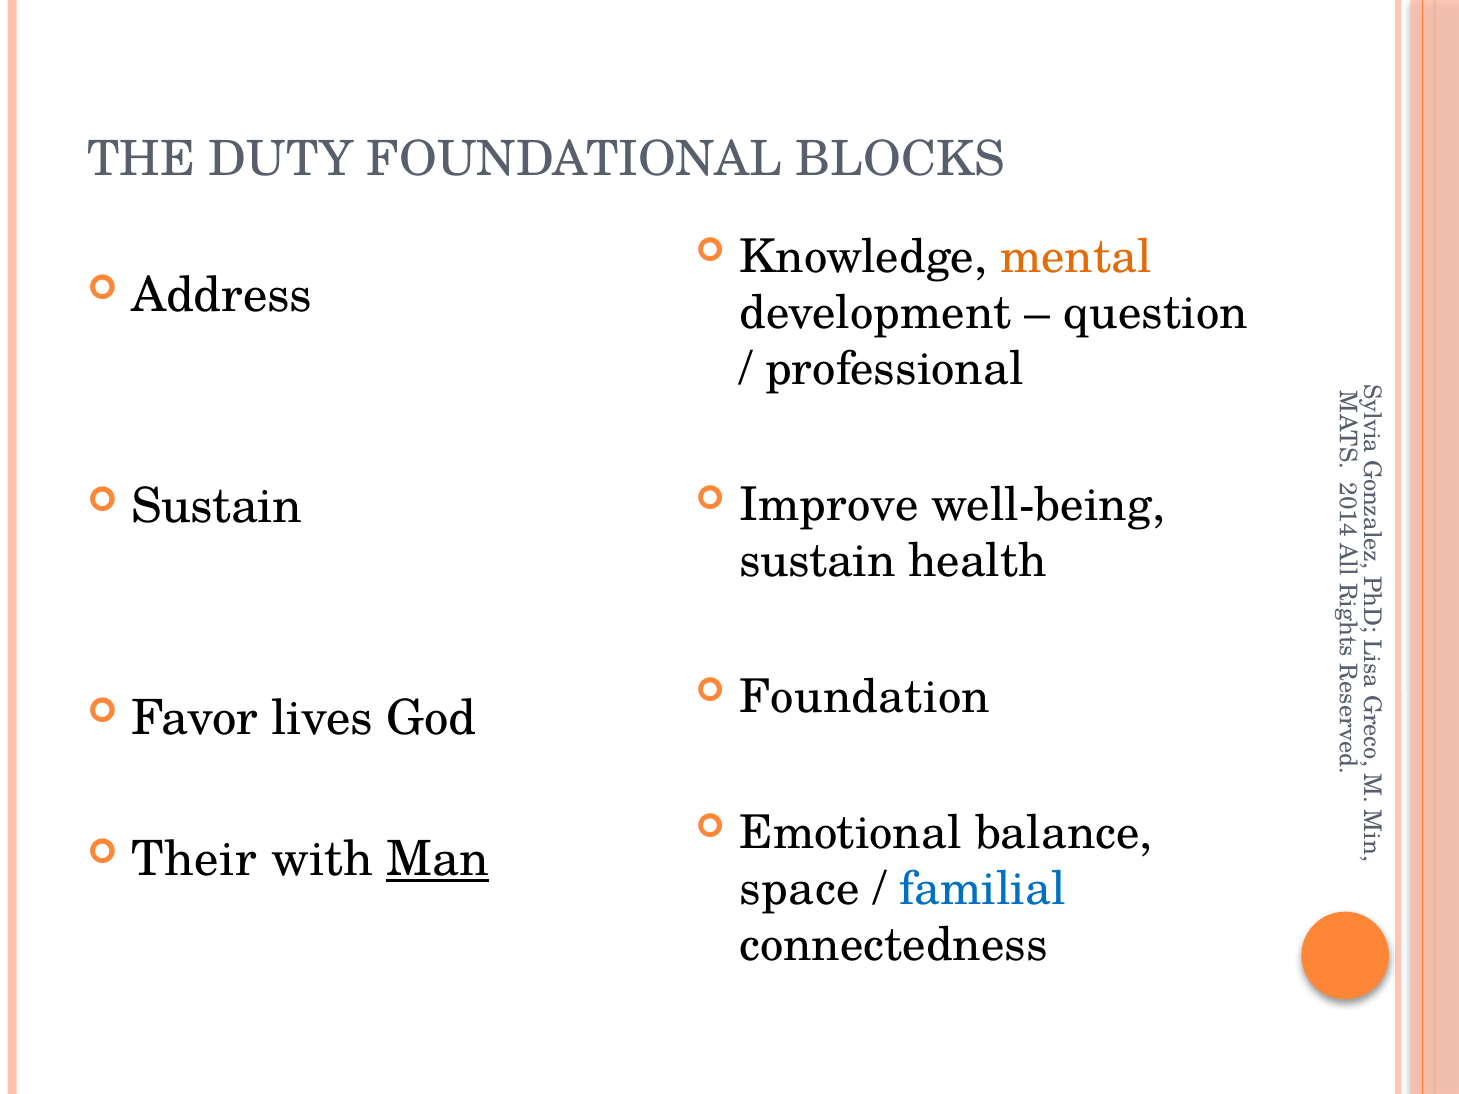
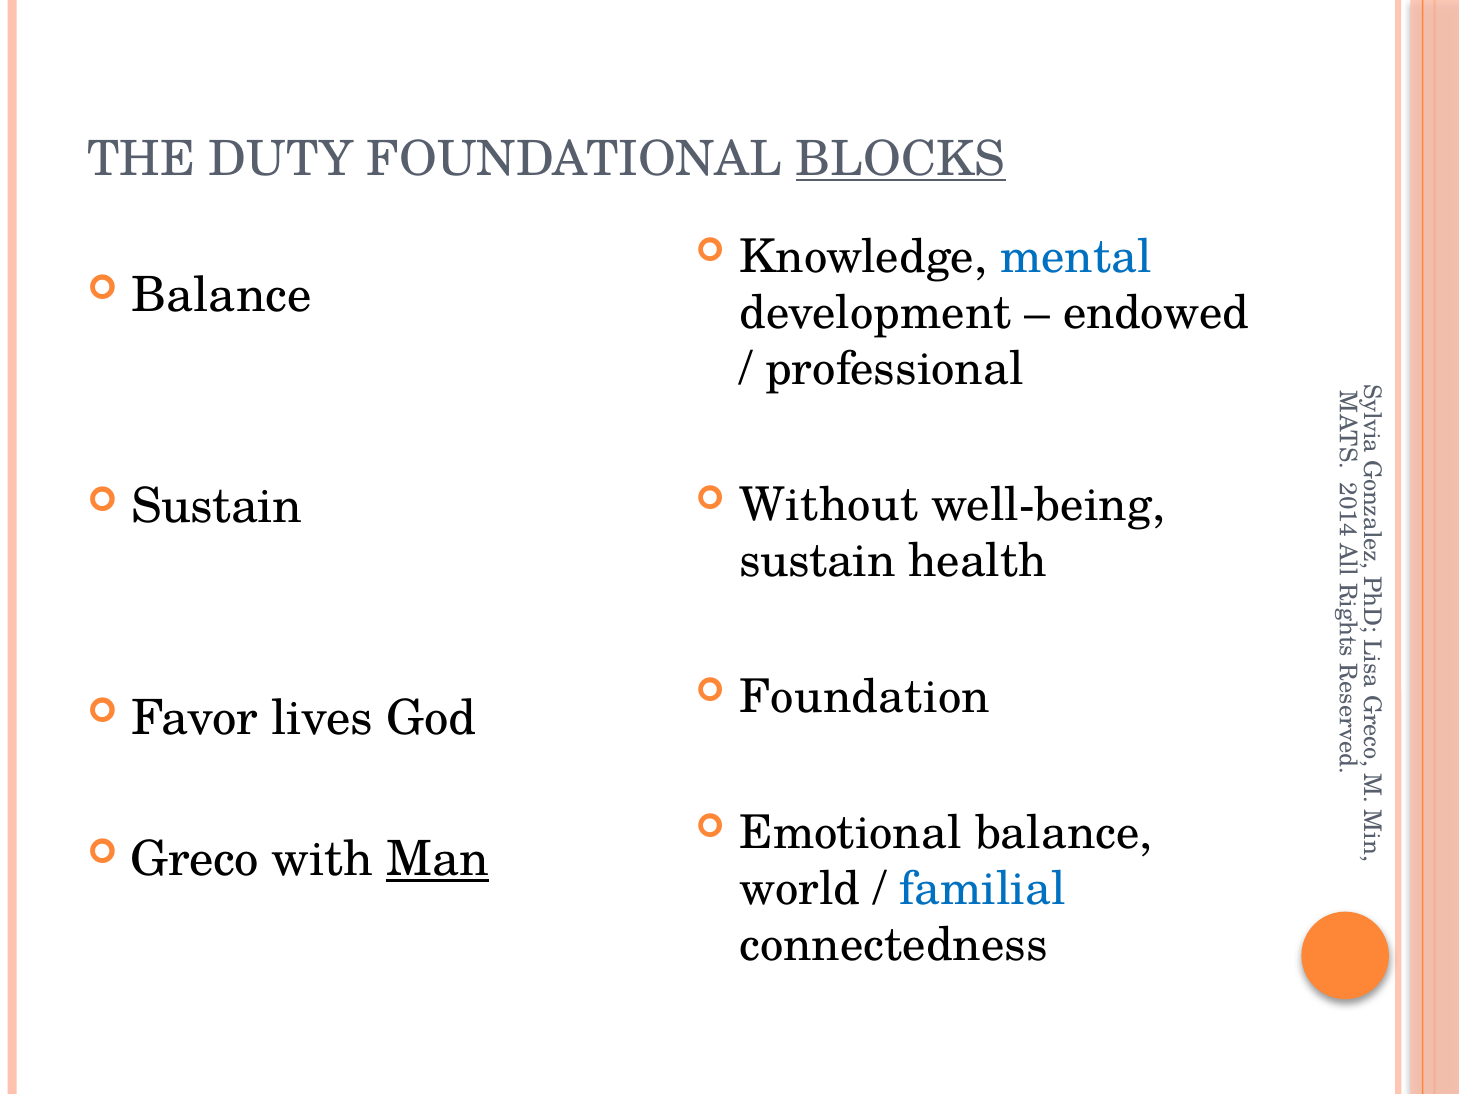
BLOCKS underline: none -> present
mental colour: orange -> blue
Address at (222, 295): Address -> Balance
question: question -> endowed
Improve: Improve -> Without
Their: Their -> Greco
space: space -> world
